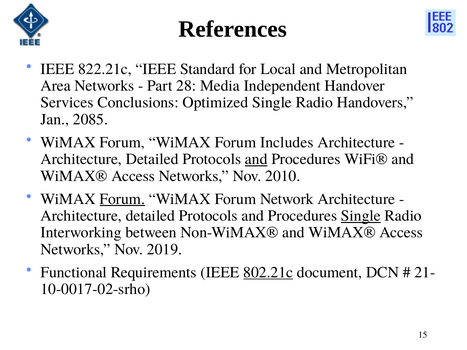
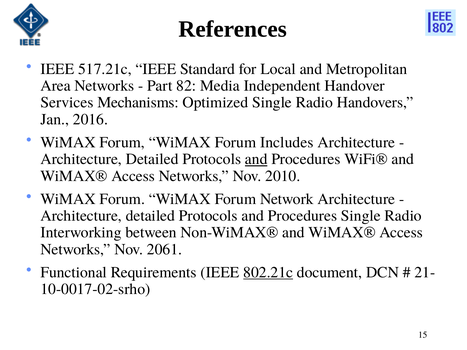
822.21c: 822.21c -> 517.21c
28: 28 -> 82
Conclusions: Conclusions -> Mechanisms
2085: 2085 -> 2016
Forum at (122, 199) underline: present -> none
Single at (361, 216) underline: present -> none
2019: 2019 -> 2061
